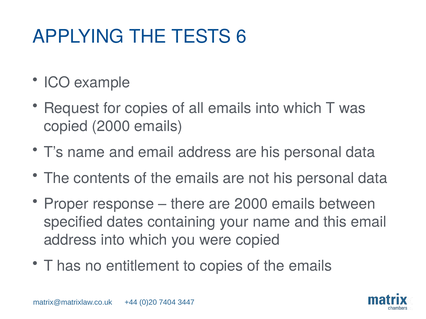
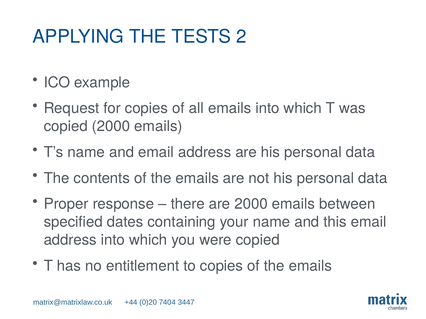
6: 6 -> 2
